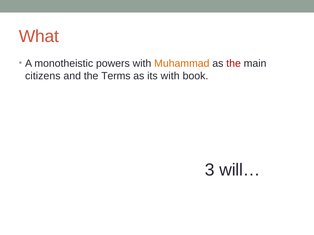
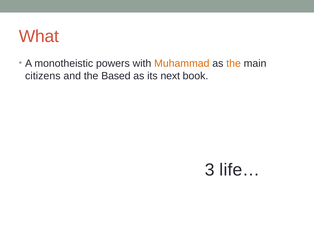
the at (234, 64) colour: red -> orange
Terms: Terms -> Based
its with: with -> next
will…: will… -> life…
